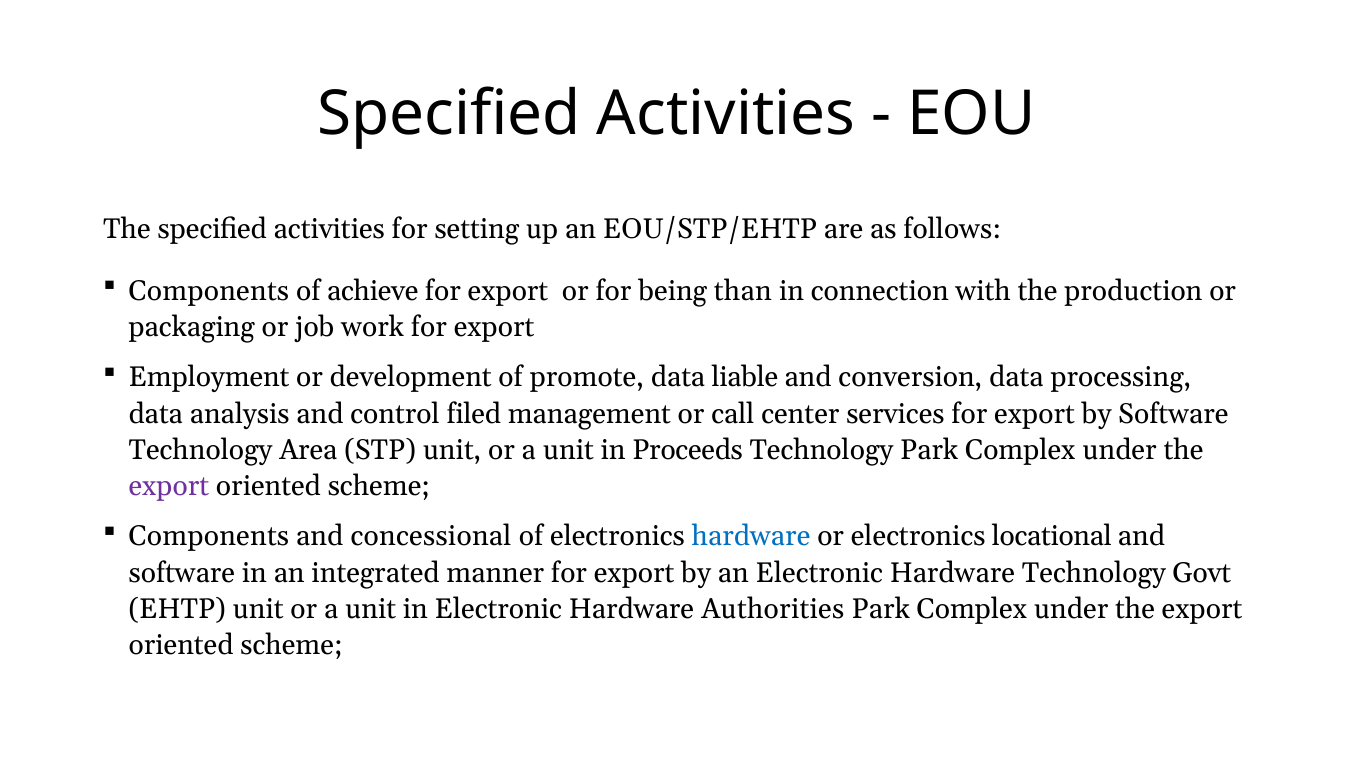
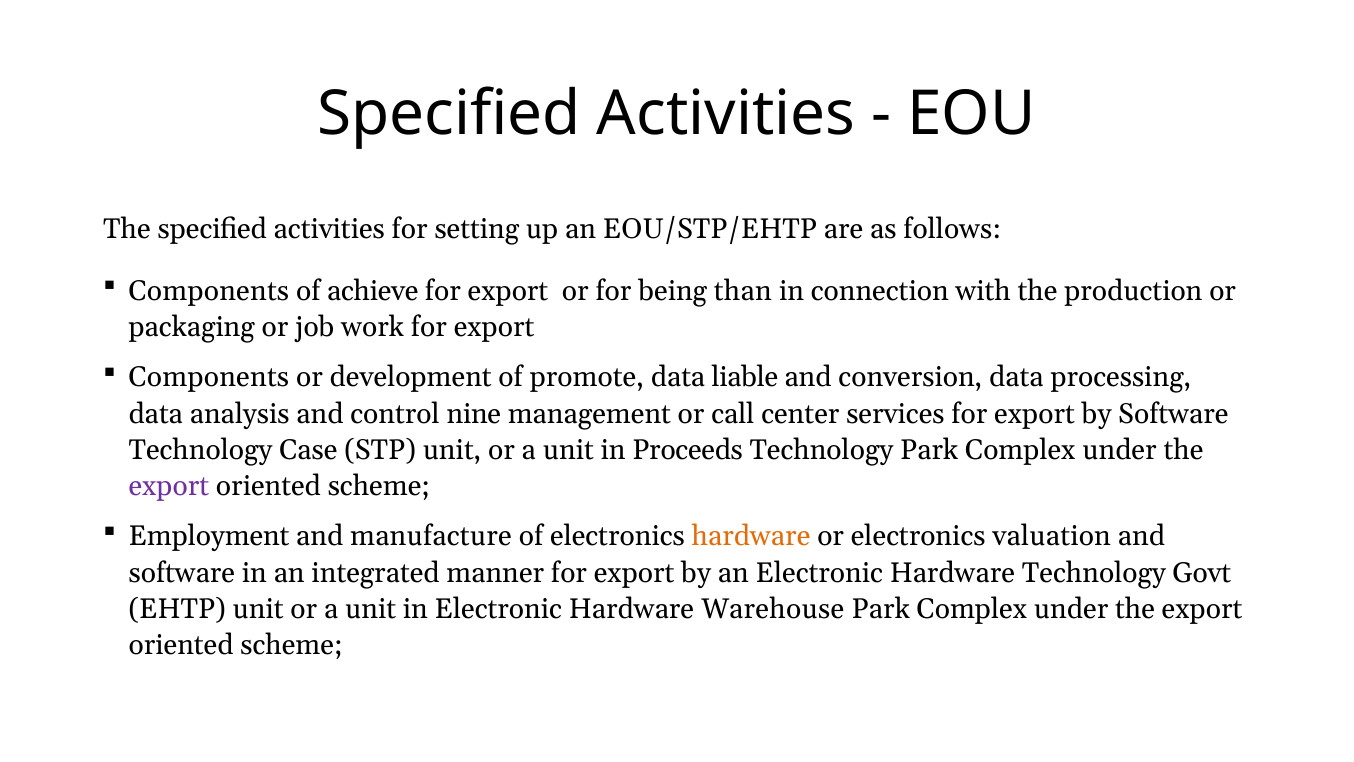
Employment at (209, 377): Employment -> Components
filed: filed -> nine
Area: Area -> Case
Components at (209, 536): Components -> Employment
concessional: concessional -> manufacture
hardware at (751, 536) colour: blue -> orange
locational: locational -> valuation
Authorities: Authorities -> Warehouse
